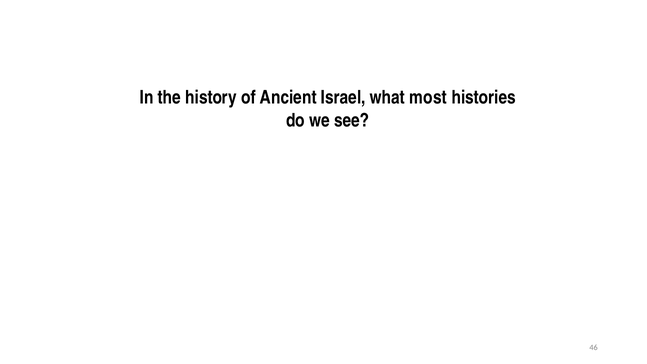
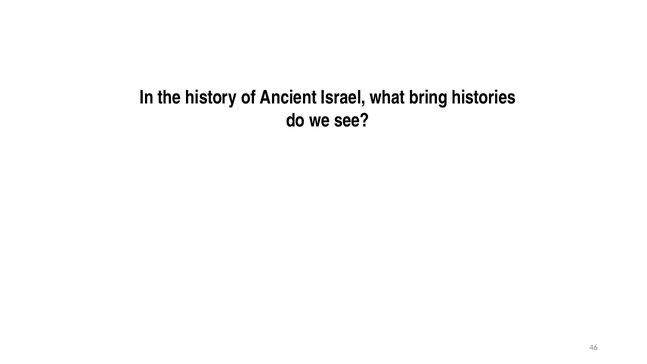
most: most -> bring
